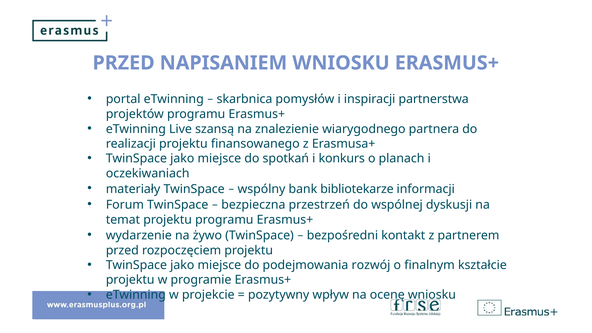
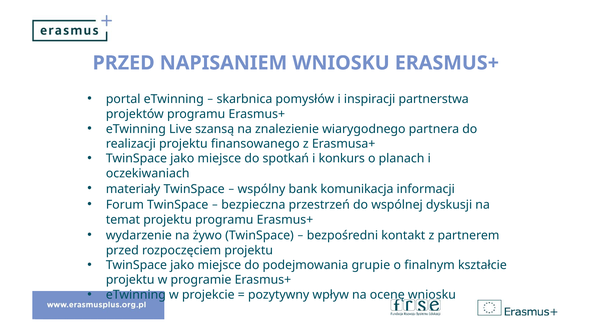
bibliotekarze: bibliotekarze -> komunikacja
rozwój: rozwój -> grupie
